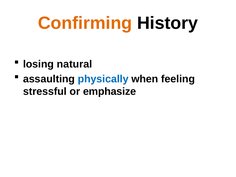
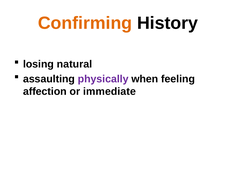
physically colour: blue -> purple
stressful: stressful -> affection
emphasize: emphasize -> immediate
